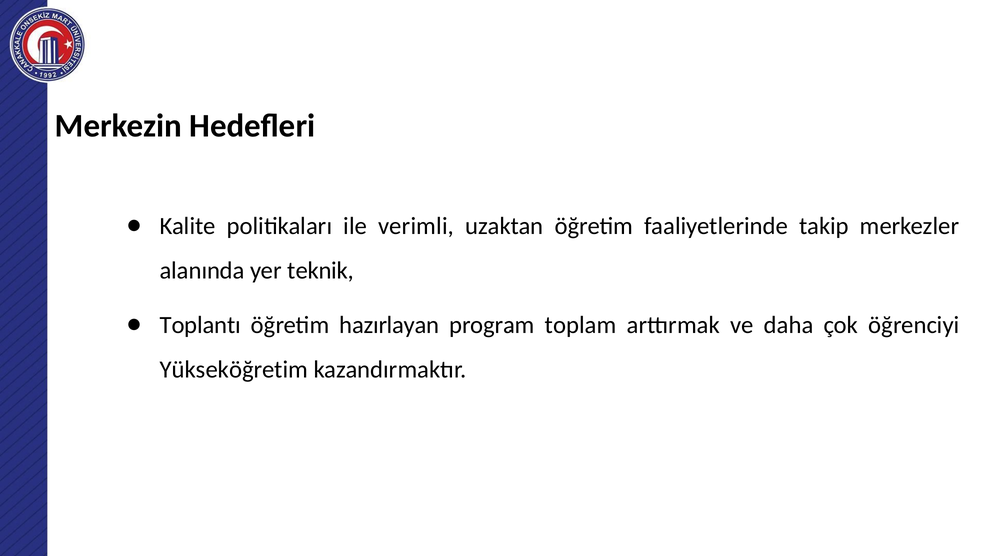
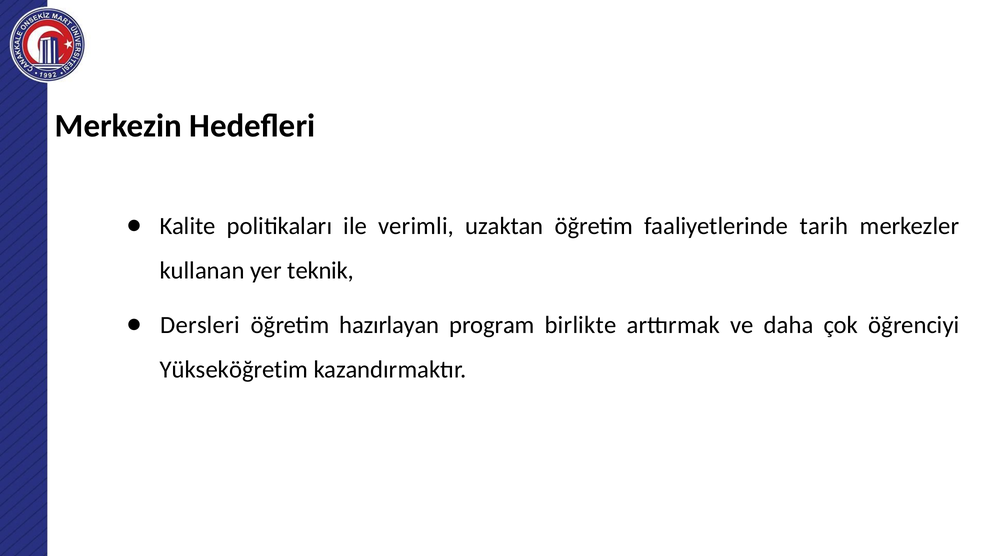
takip: takip -> tarih
alanında: alanında -> kullanan
Toplantı: Toplantı -> Dersleri
toplam: toplam -> birlikte
